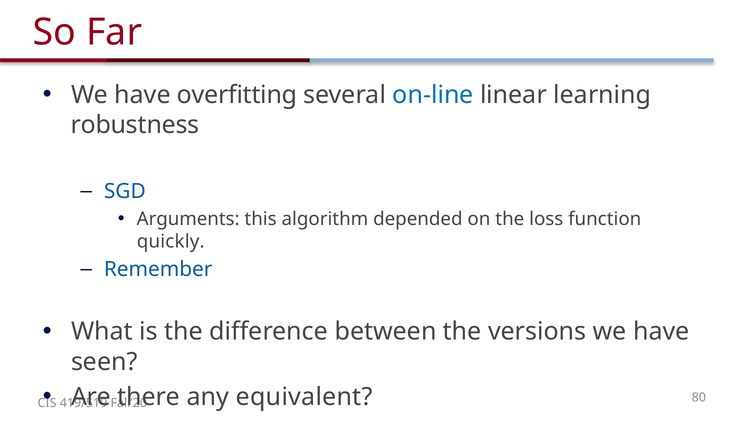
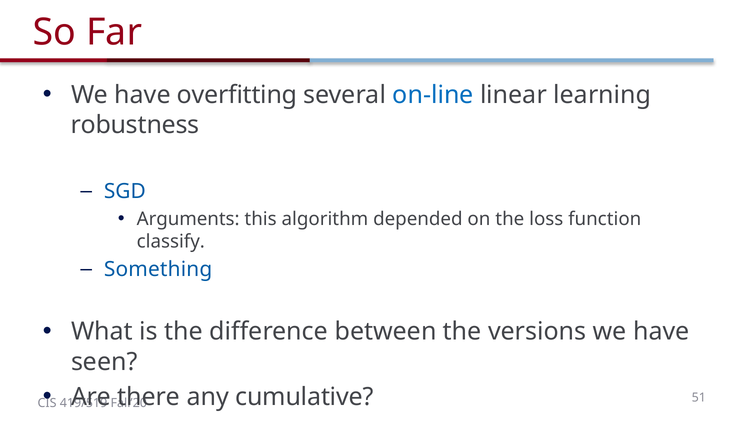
quickly: quickly -> classify
Remember: Remember -> Something
equivalent: equivalent -> cumulative
80: 80 -> 51
